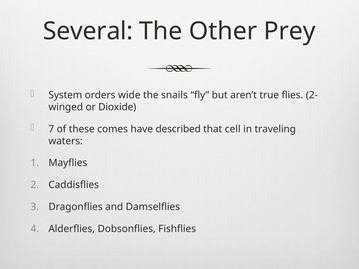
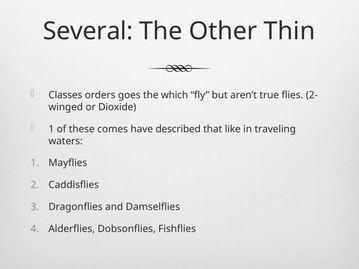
Prey: Prey -> Thin
System: System -> Classes
wide: wide -> goes
snails: snails -> which
7 at (51, 129): 7 -> 1
cell: cell -> like
